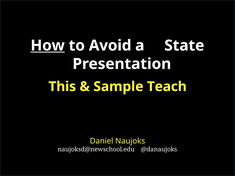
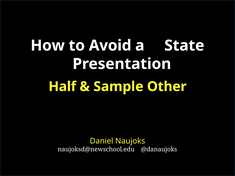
How underline: present -> none
This: This -> Half
Teach: Teach -> Other
